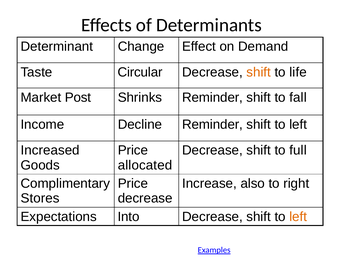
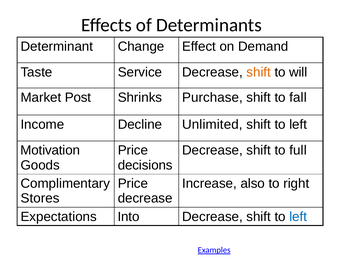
Circular: Circular -> Service
life: life -> will
Shrinks Reminder: Reminder -> Purchase
Decline Reminder: Reminder -> Unlimited
Increased: Increased -> Motivation
allocated: allocated -> decisions
left at (298, 217) colour: orange -> blue
